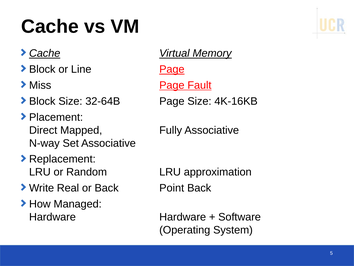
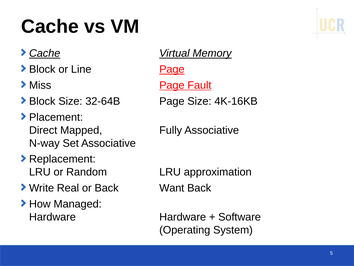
Point: Point -> Want
